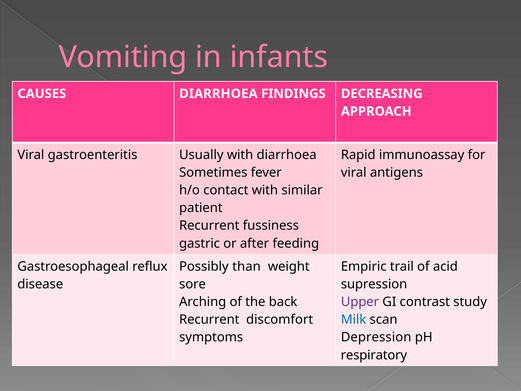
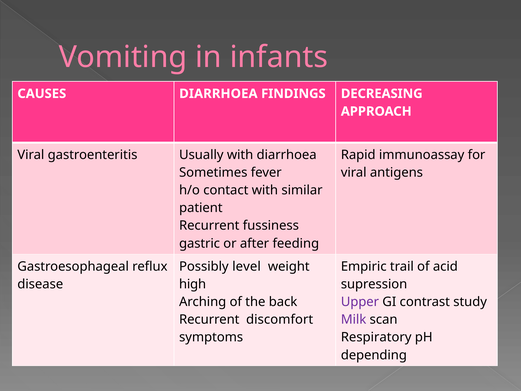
than: than -> level
sore: sore -> high
Milk colour: blue -> purple
Depression: Depression -> Respiratory
respiratory: respiratory -> depending
